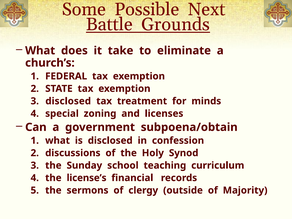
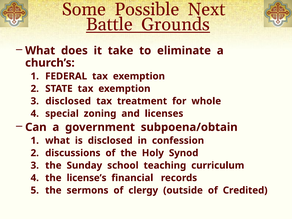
minds: minds -> whole
Majority: Majority -> Credited
